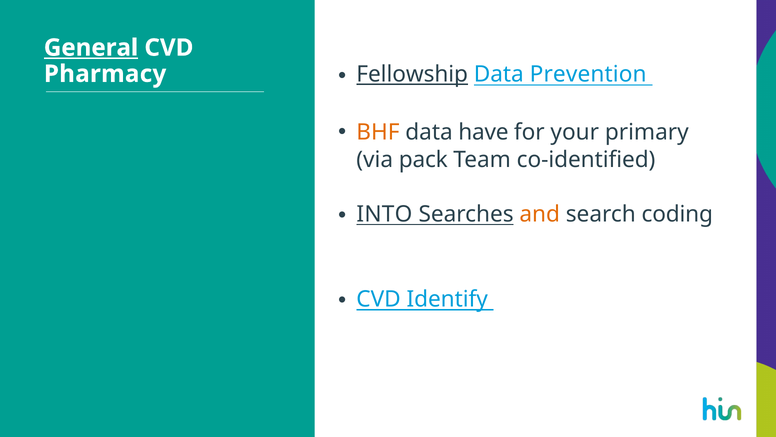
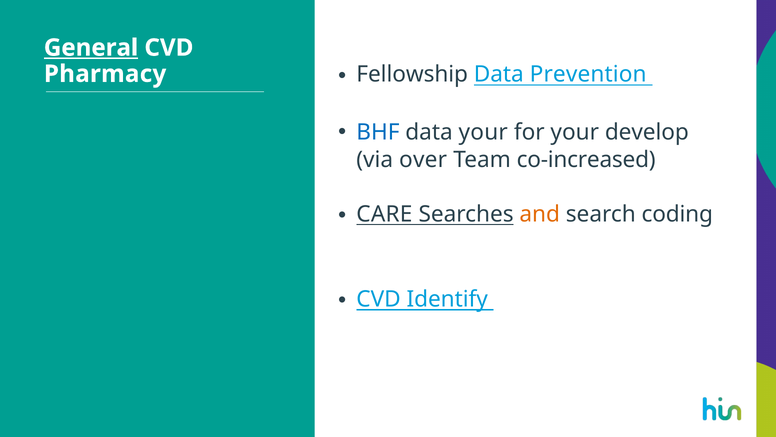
Fellowship underline: present -> none
BHF colour: orange -> blue
data have: have -> your
primary: primary -> develop
pack: pack -> over
co-identified: co-identified -> co-increased
INTO: INTO -> CARE
